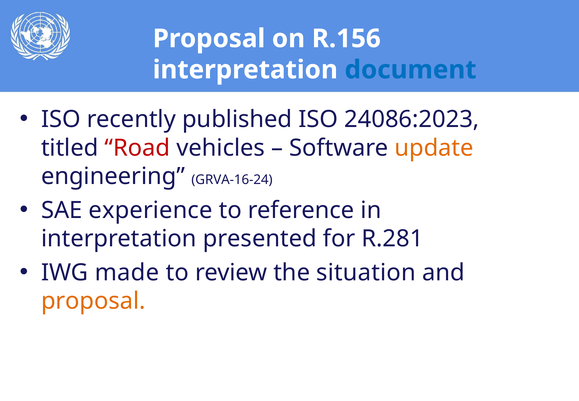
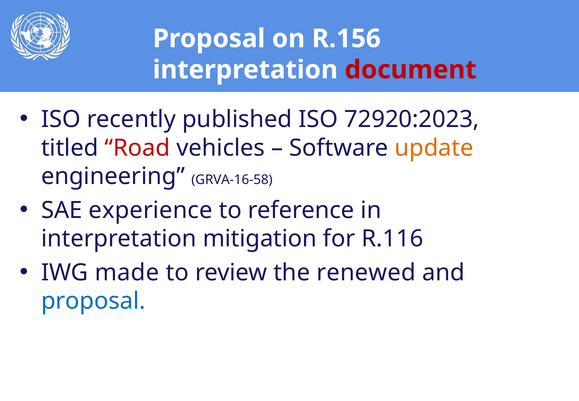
document colour: blue -> red
24086:2023: 24086:2023 -> 72920:2023
GRVA-16-24: GRVA-16-24 -> GRVA-16-58
presented: presented -> mitigation
R.281: R.281 -> R.116
situation: situation -> renewed
proposal at (93, 301) colour: orange -> blue
